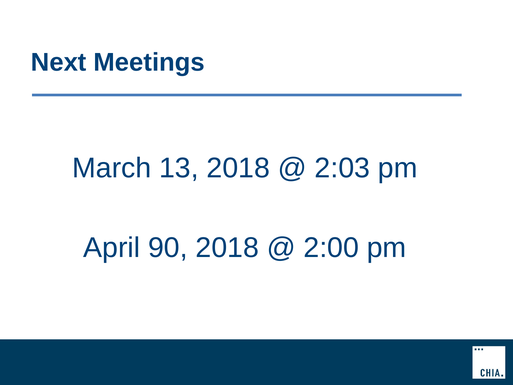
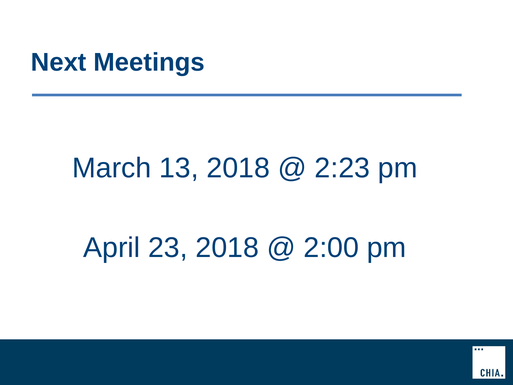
2:03: 2:03 -> 2:23
90: 90 -> 23
